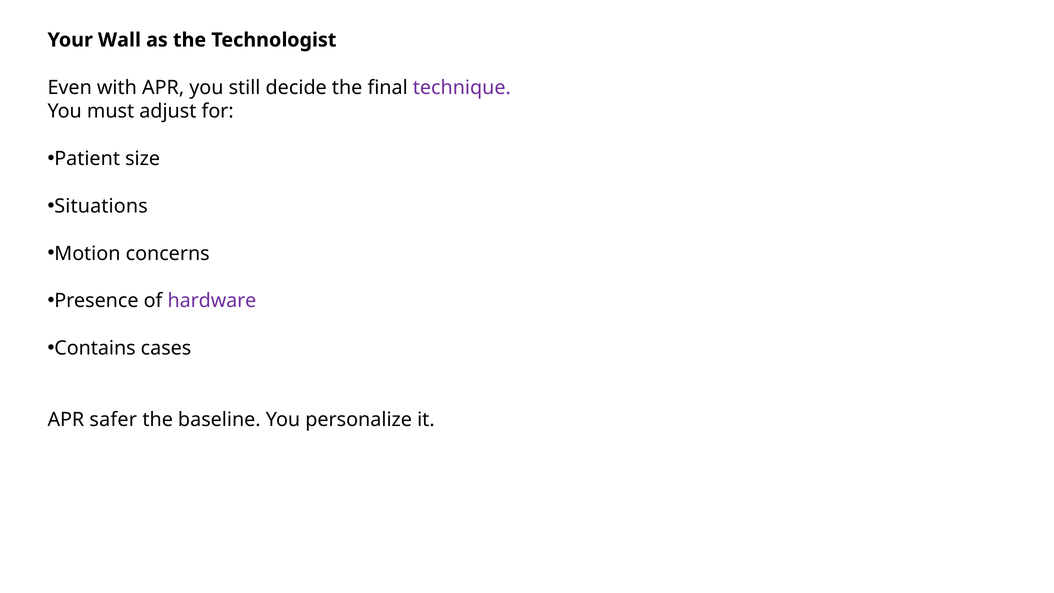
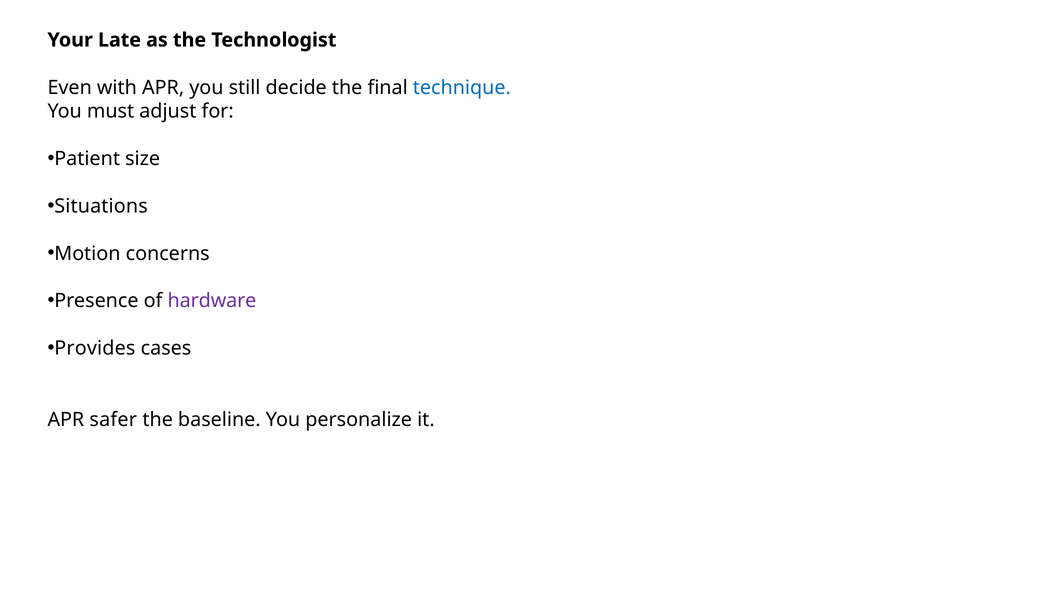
Wall: Wall -> Late
technique colour: purple -> blue
Contains: Contains -> Provides
